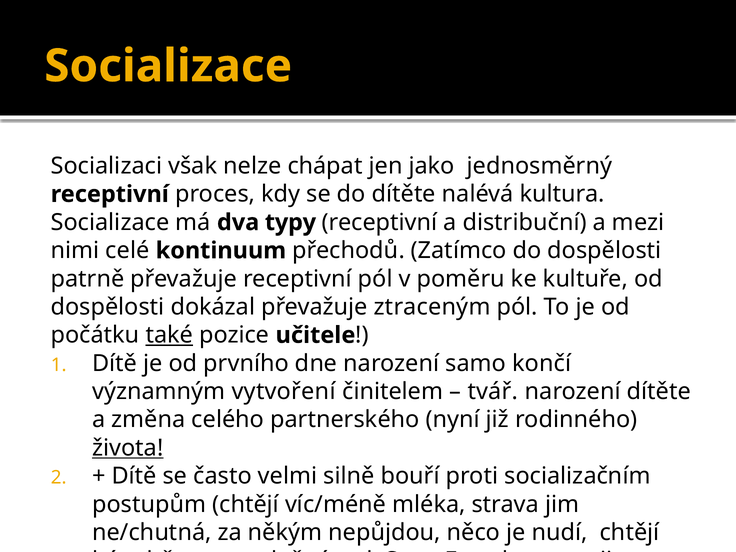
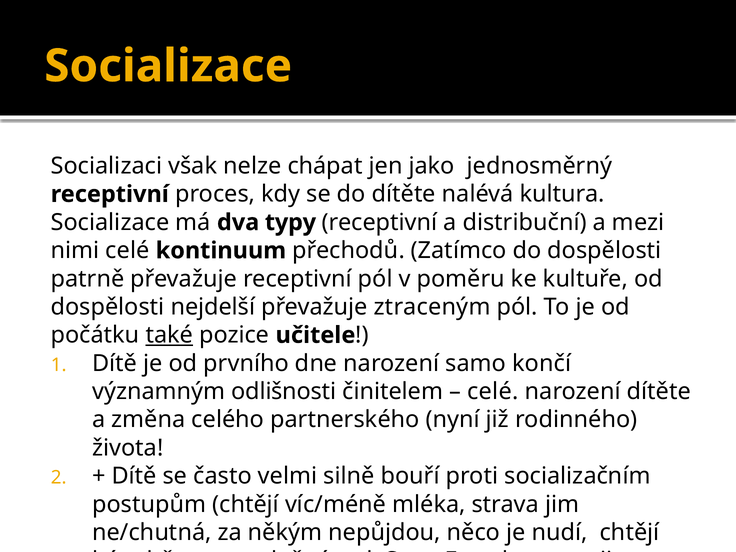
dokázal: dokázal -> nejdelší
vytvoření: vytvoření -> odlišnosti
tvář at (493, 392): tvář -> celé
života underline: present -> none
